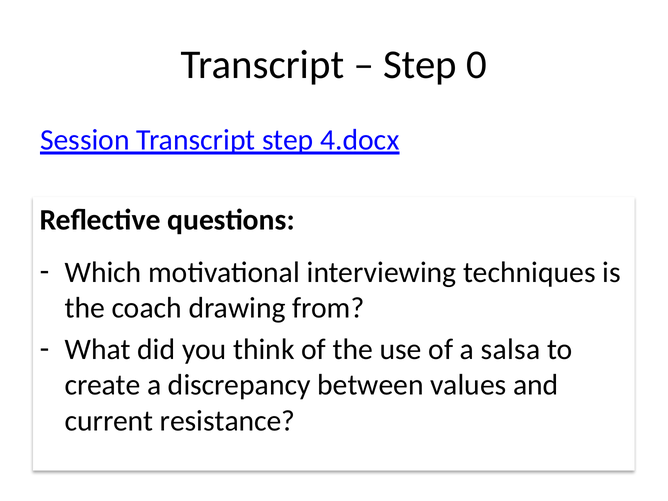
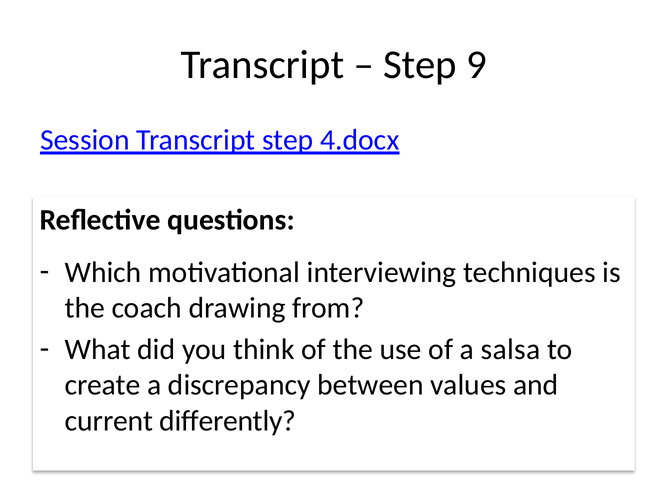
0: 0 -> 9
resistance: resistance -> differently
